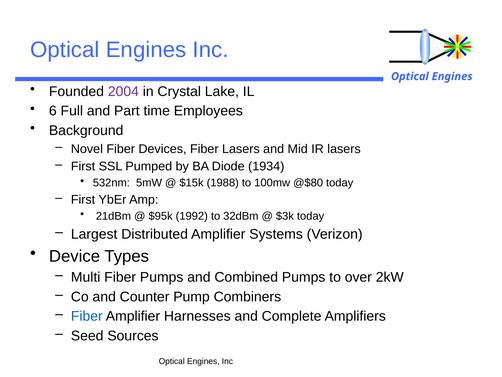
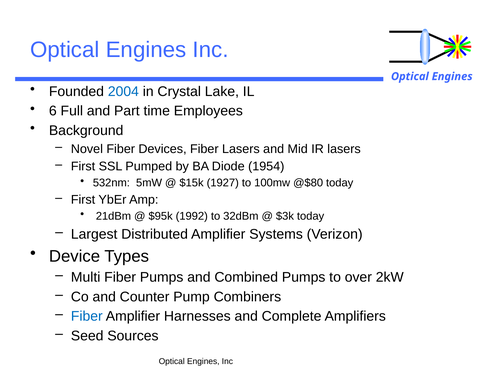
2004 colour: purple -> blue
1934: 1934 -> 1954
1988: 1988 -> 1927
